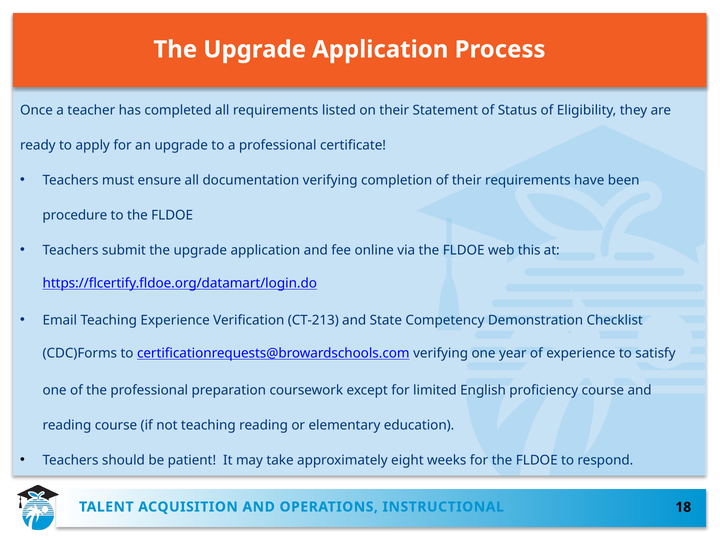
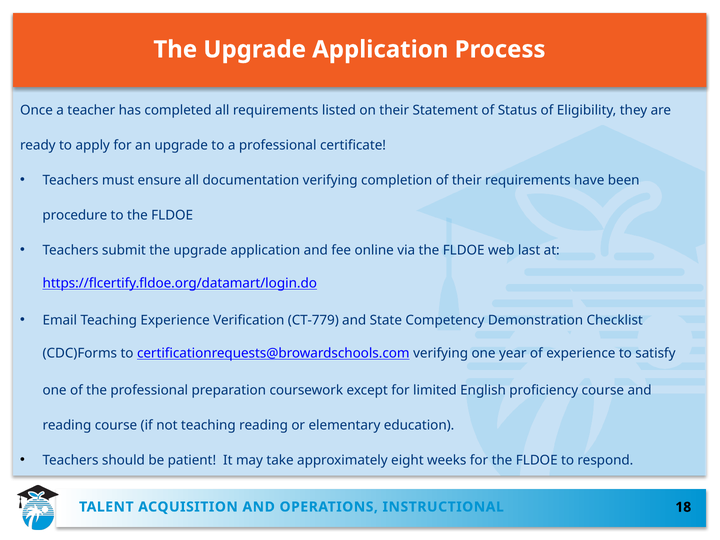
this: this -> last
CT-213: CT-213 -> CT-779
